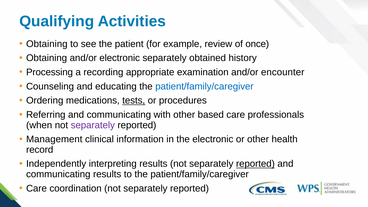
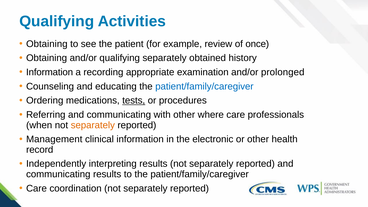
and/or electronic: electronic -> qualifying
Processing at (50, 72): Processing -> Information
encounter: encounter -> prolonged
based: based -> where
separately at (93, 125) colour: purple -> orange
reported at (255, 164) underline: present -> none
